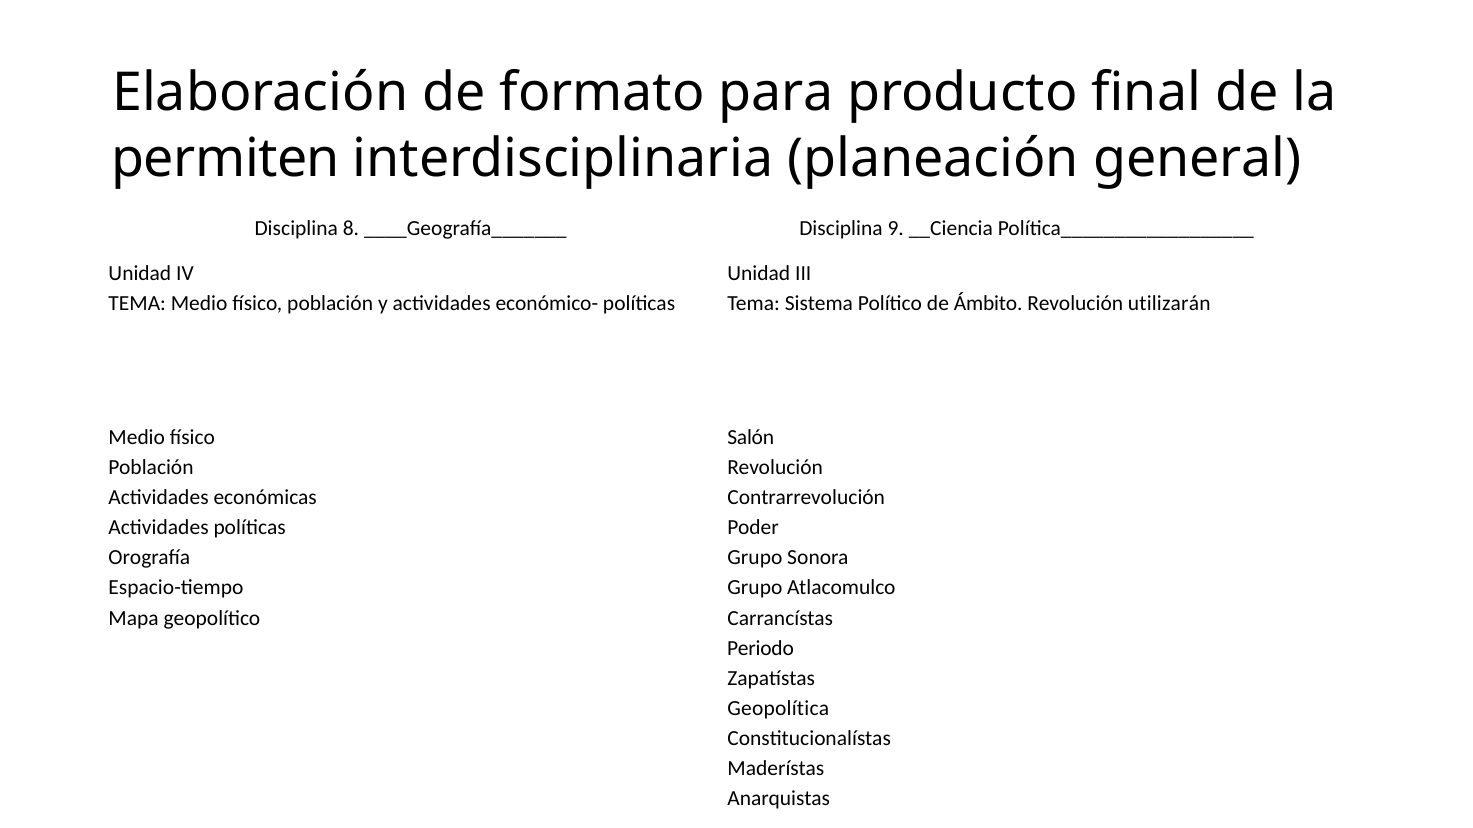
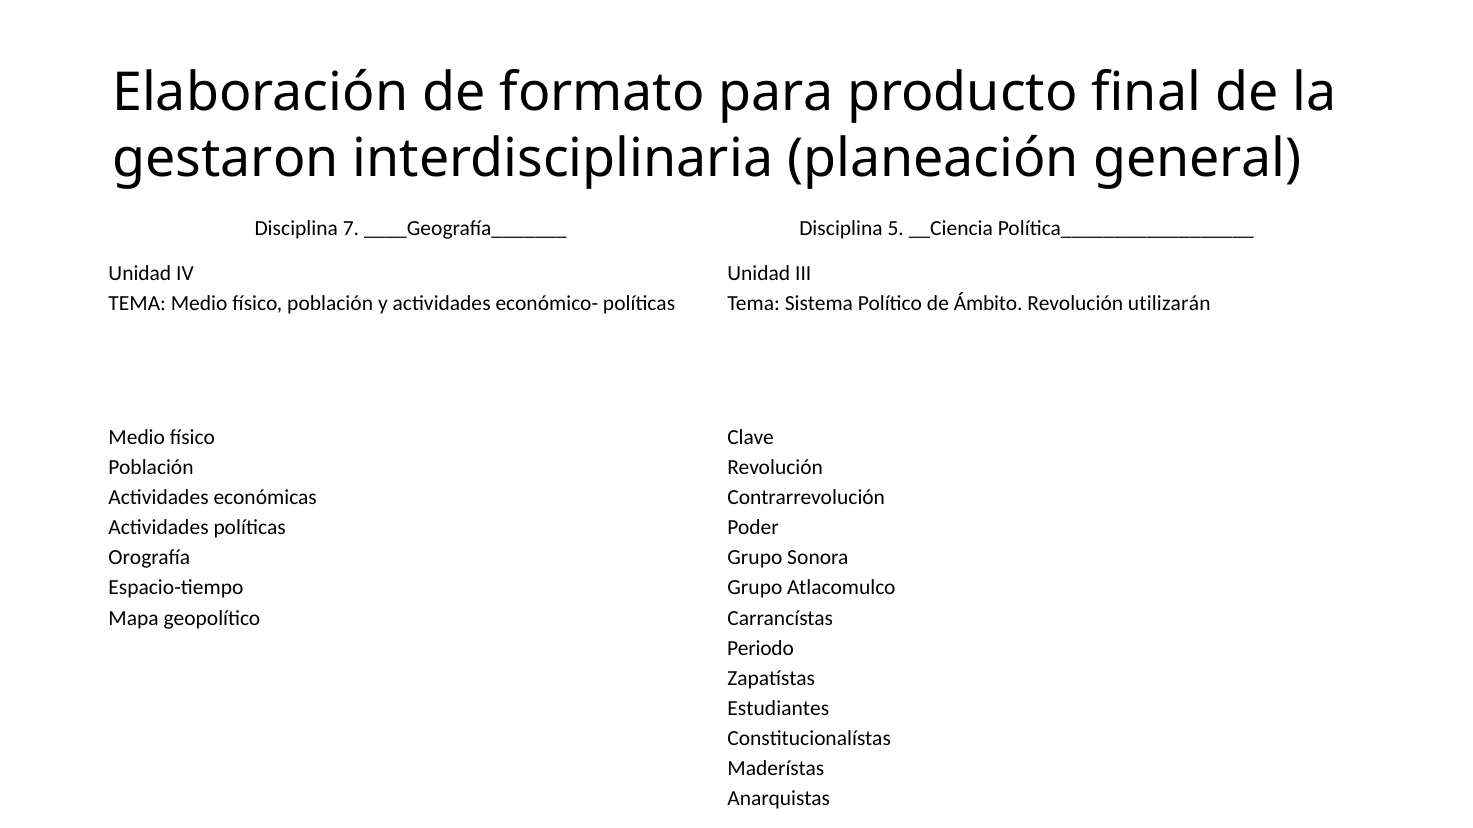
permiten: permiten -> gestaron
8: 8 -> 7
9: 9 -> 5
Salón: Salón -> Clave
Geopolítica: Geopolítica -> Estudiantes
